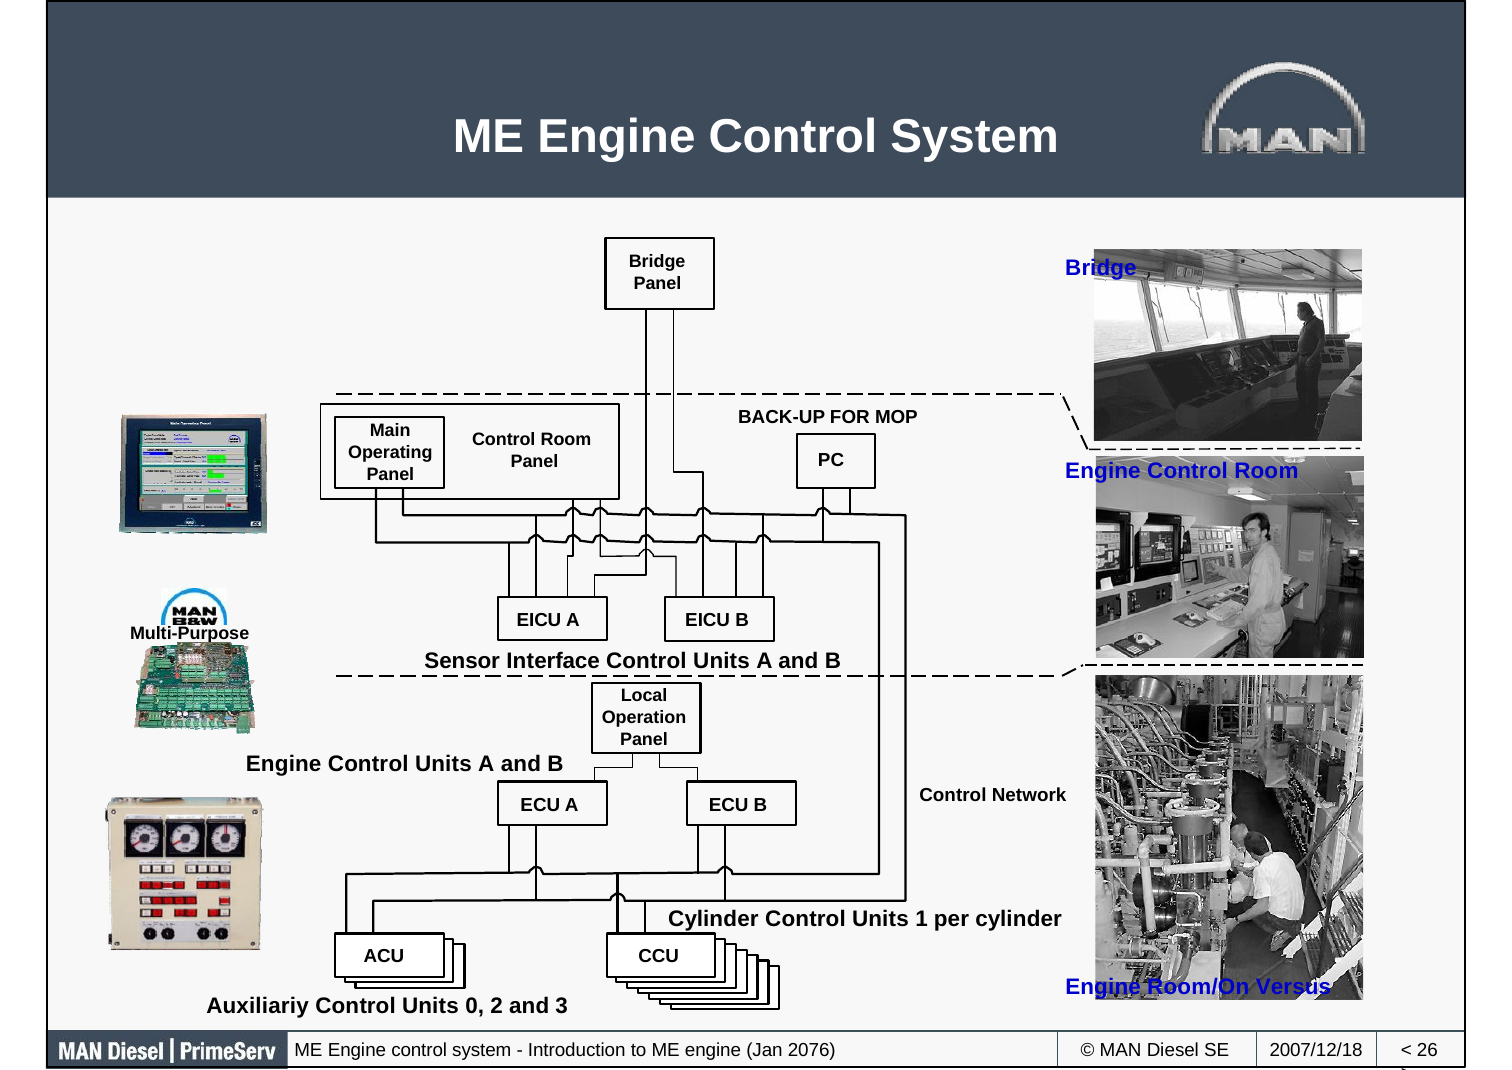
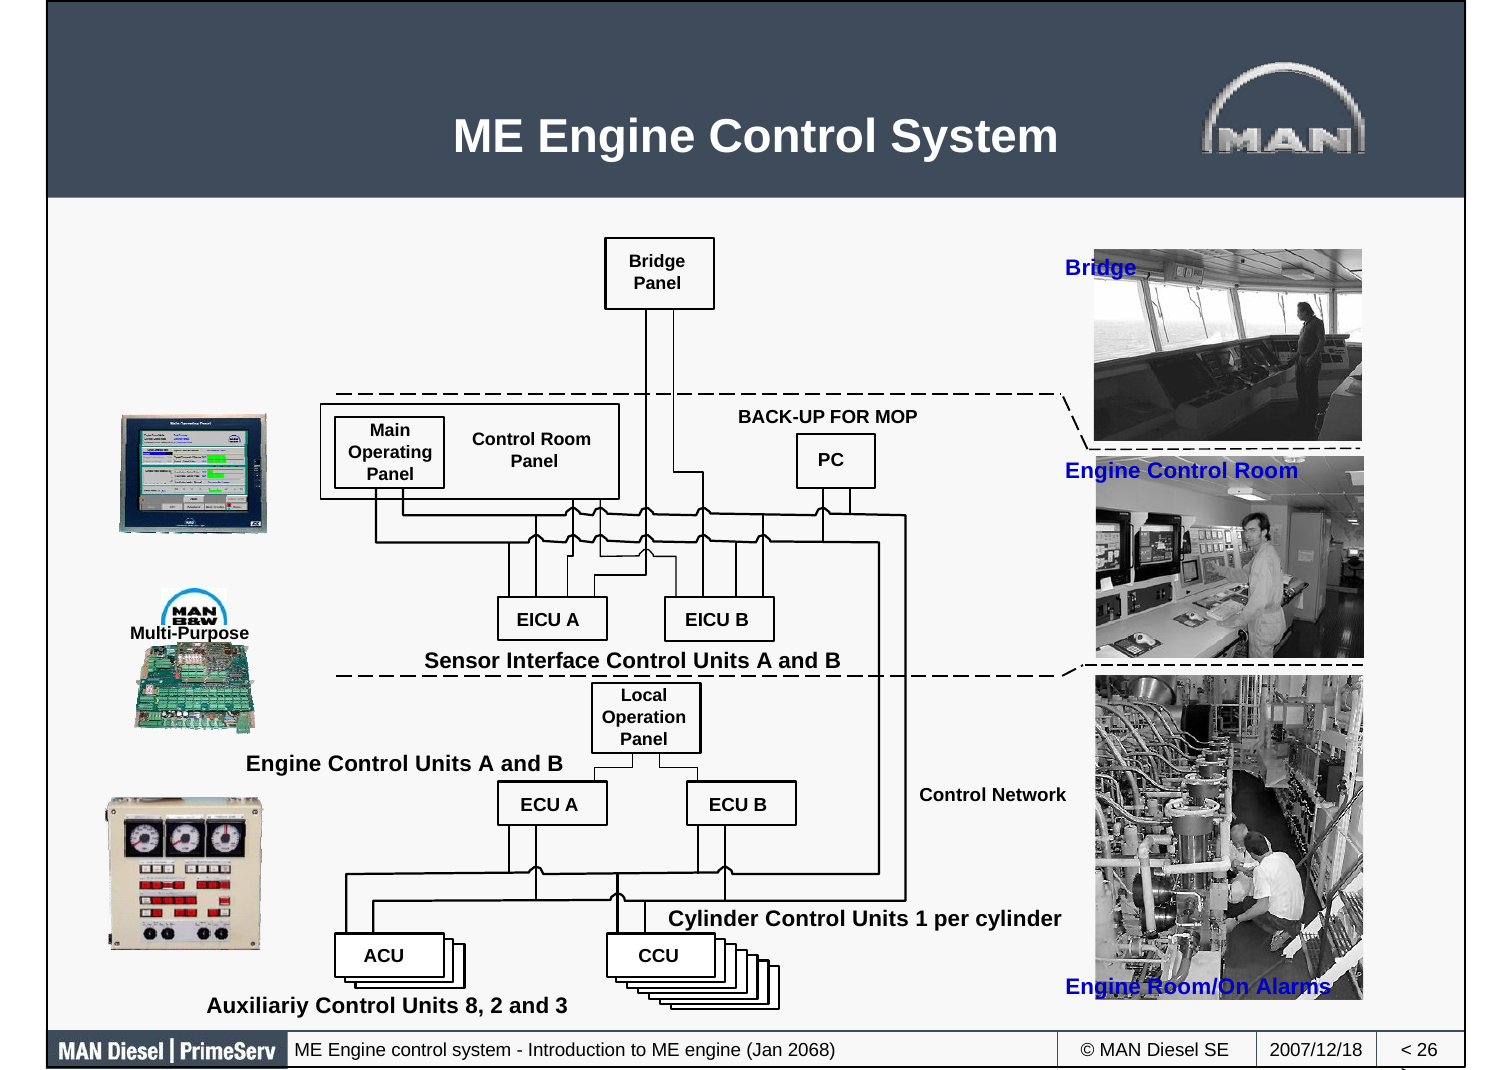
Versus: Versus -> Alarms
0: 0 -> 8
2076: 2076 -> 2068
